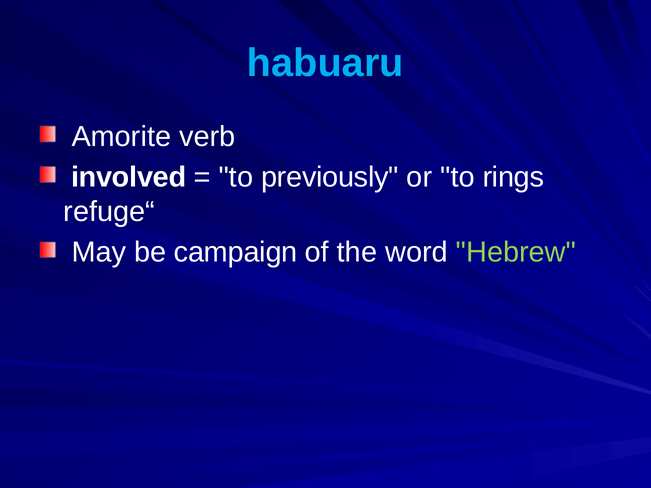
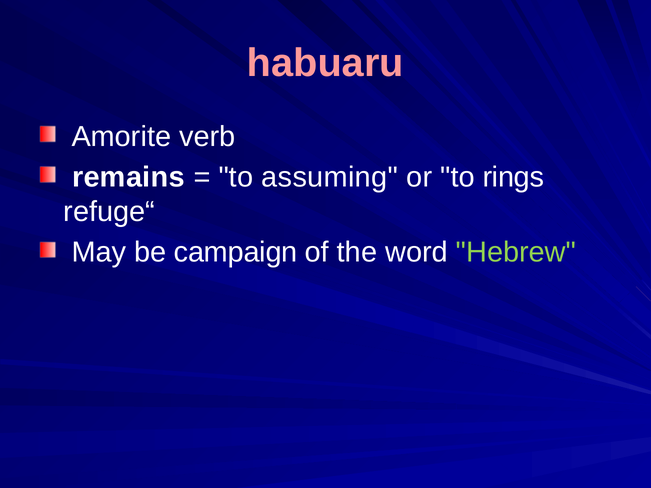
habuaru colour: light blue -> pink
involved: involved -> remains
previously: previously -> assuming
